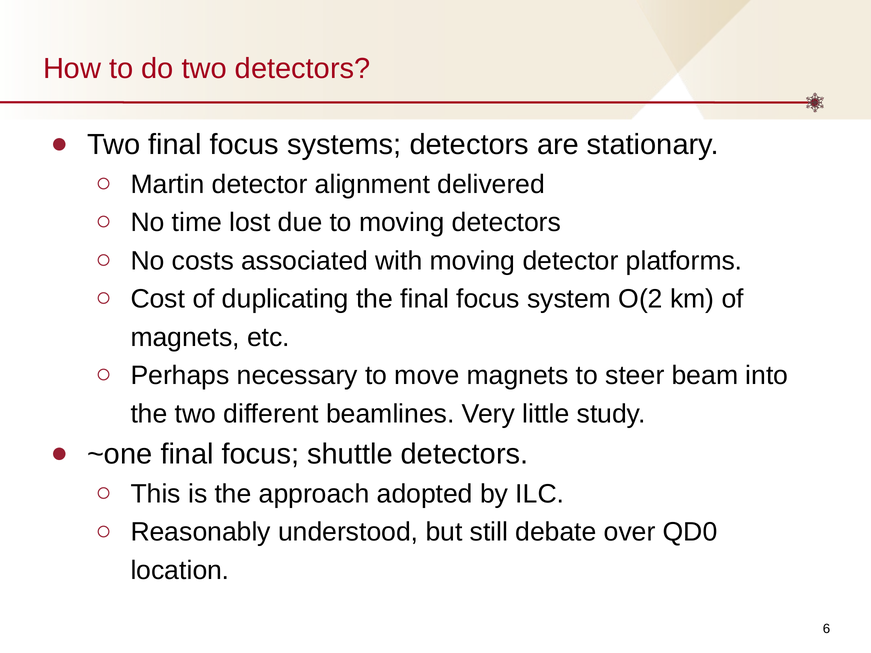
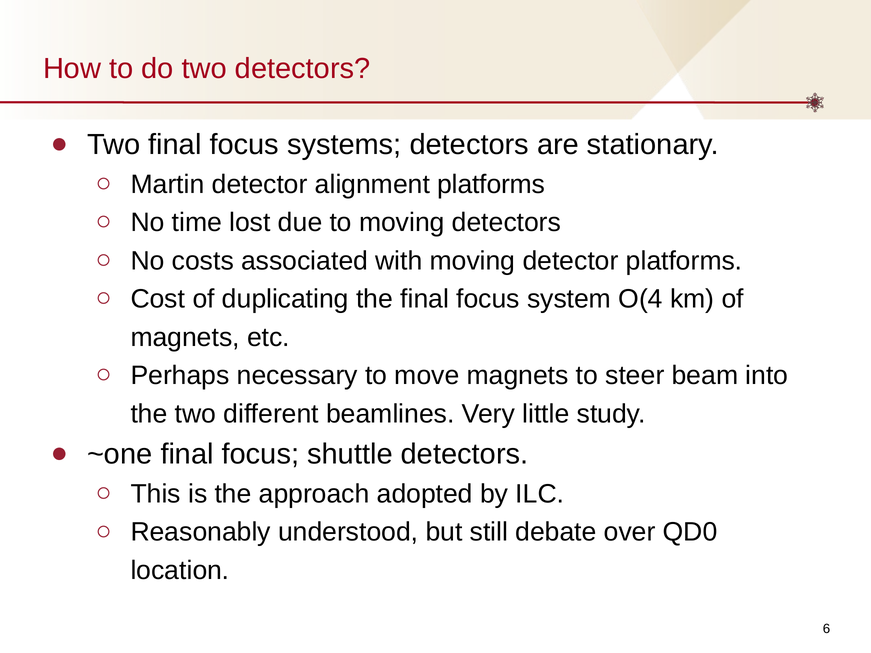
alignment delivered: delivered -> platforms
O(2: O(2 -> O(4
